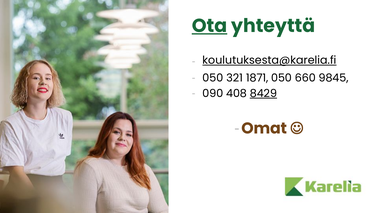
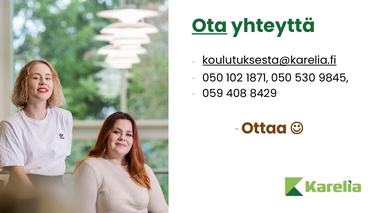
321: 321 -> 102
660: 660 -> 530
090: 090 -> 059
8429 underline: present -> none
Omat: Omat -> Ottaa
